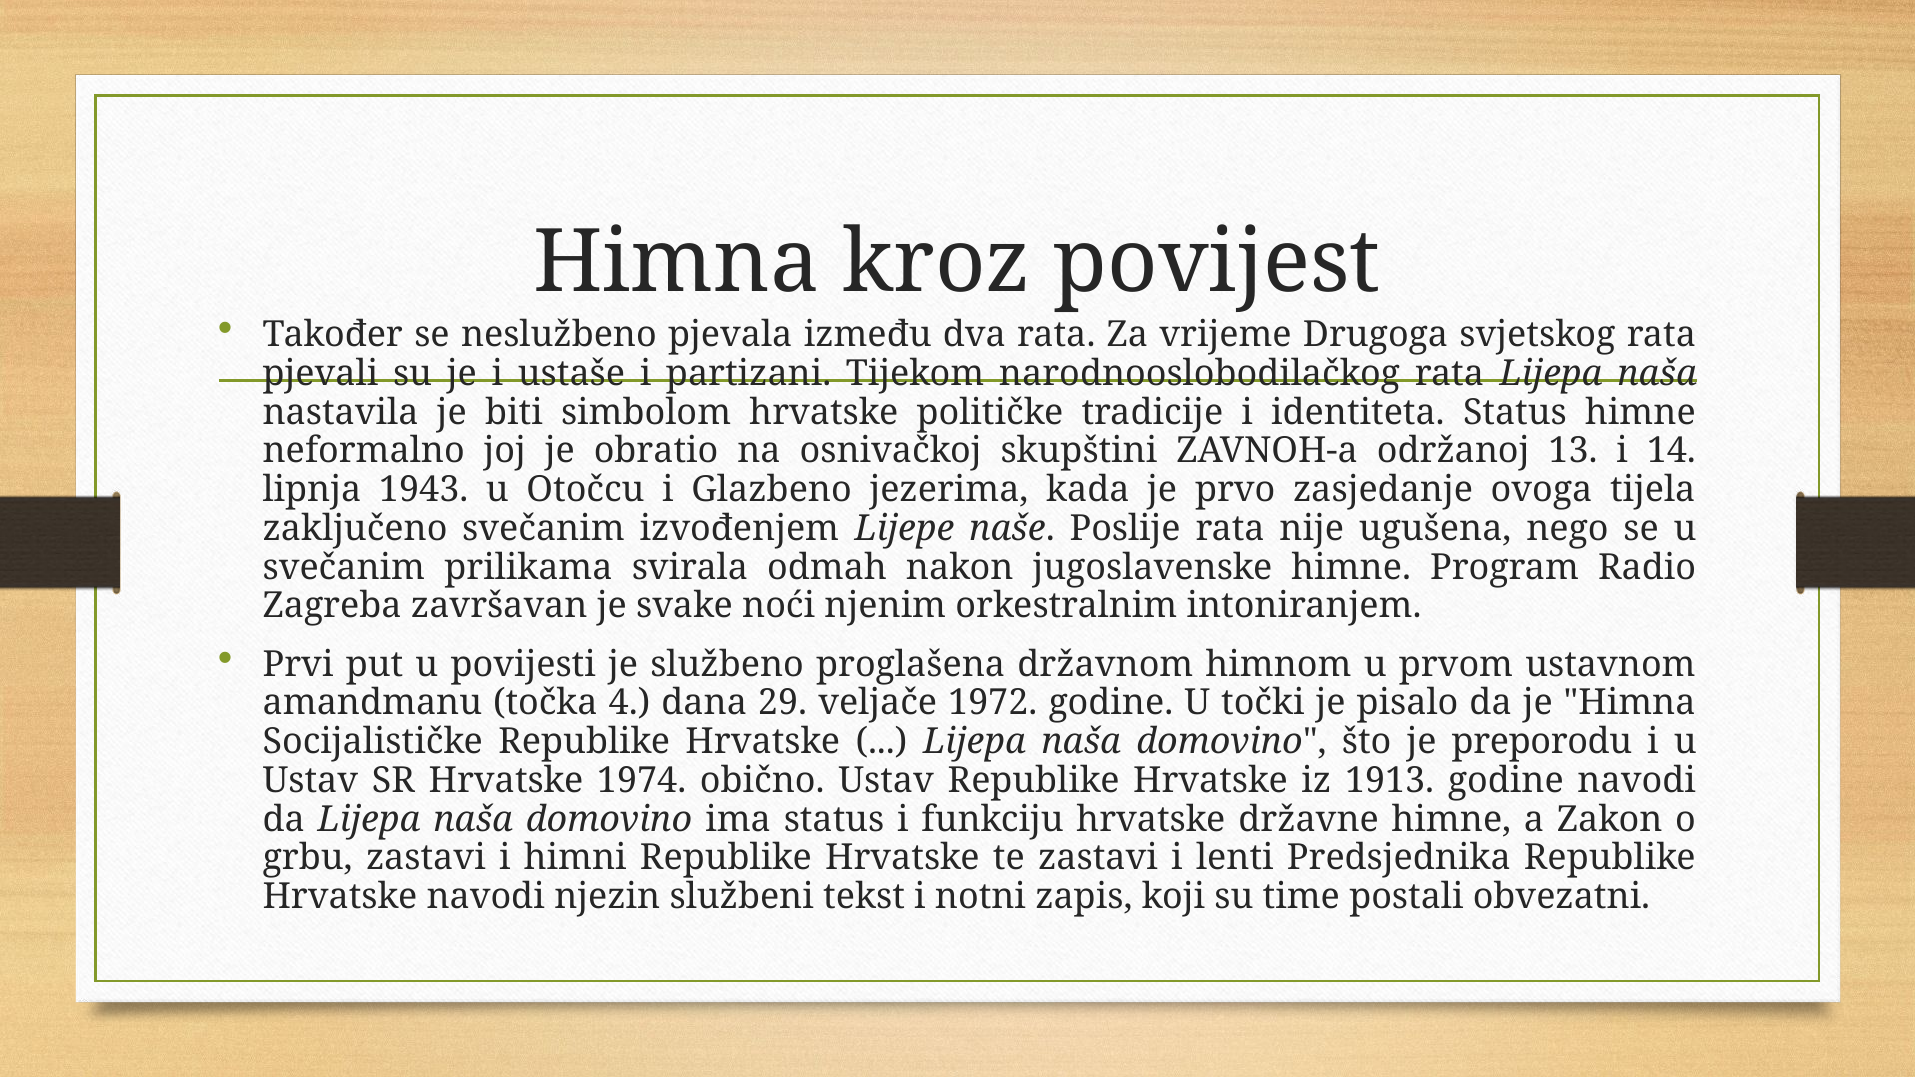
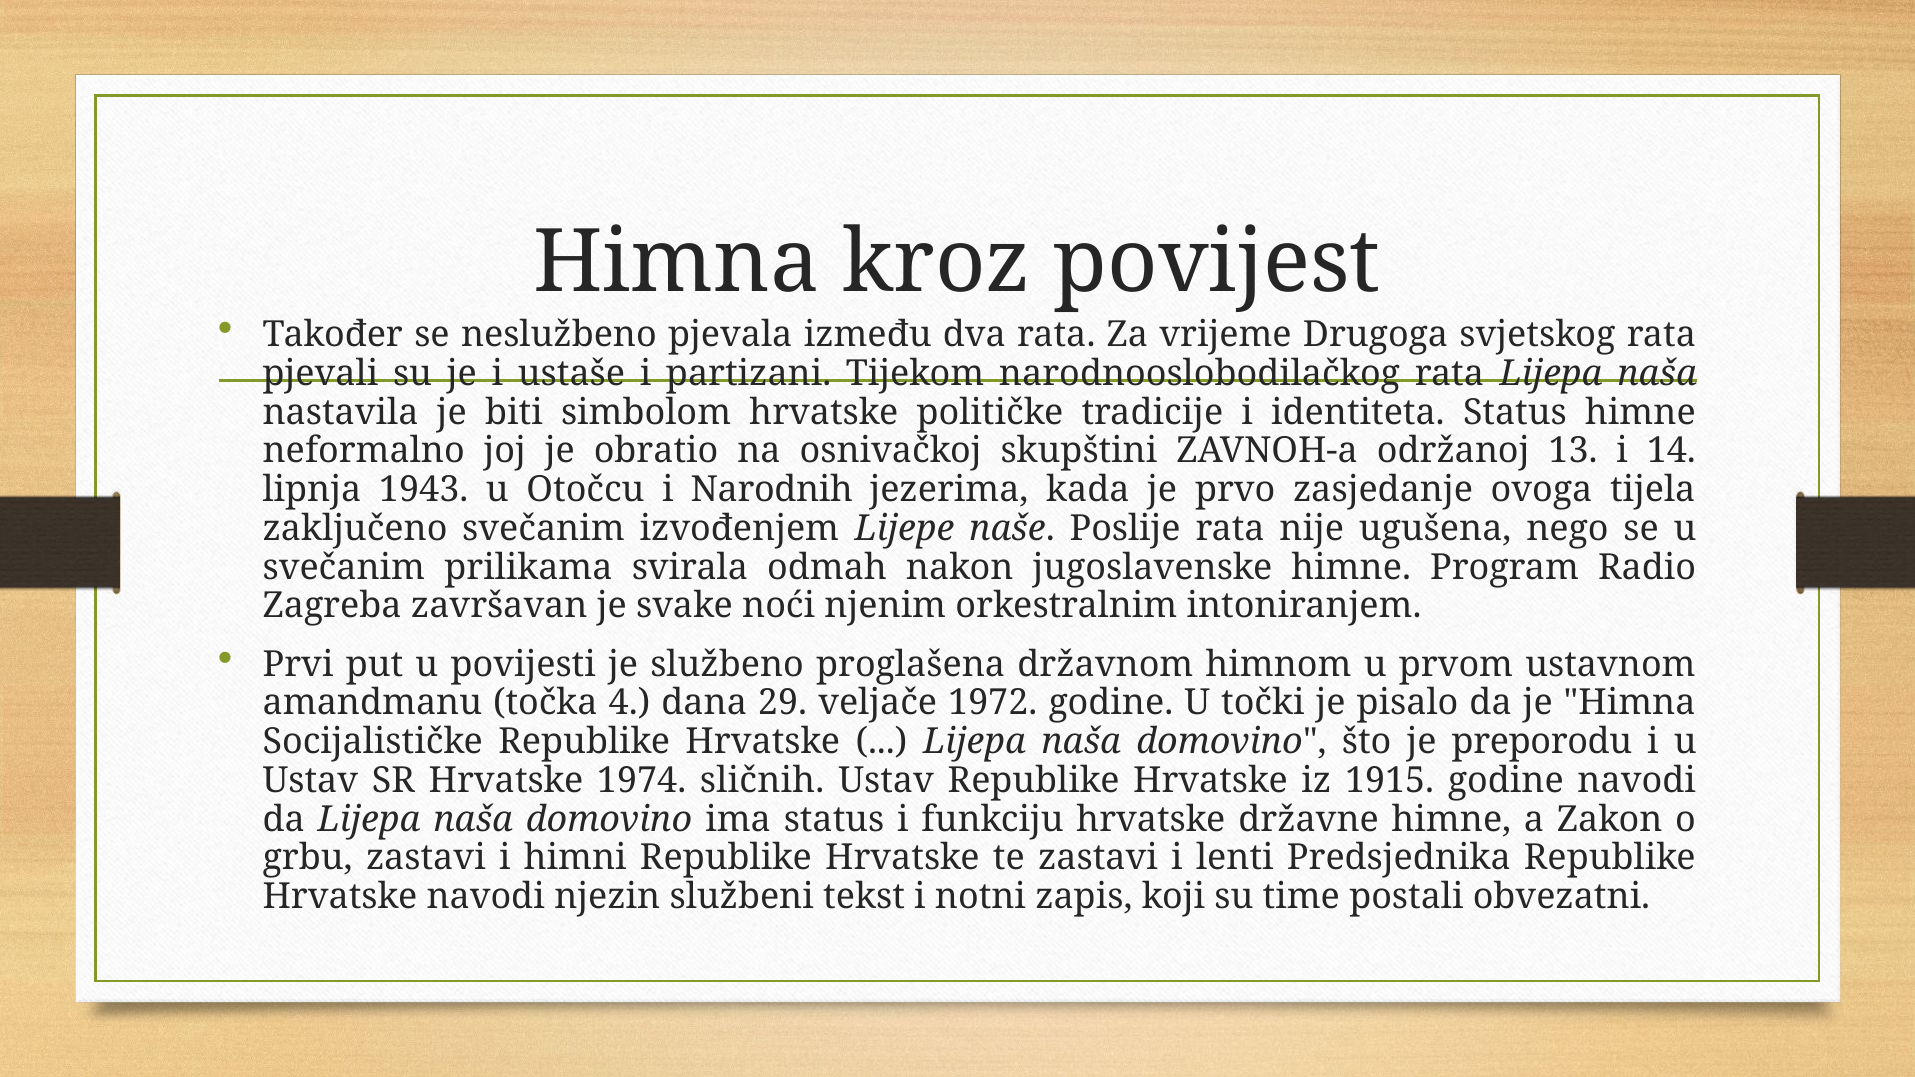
Glazbeno: Glazbeno -> Narodnih
obično: obično -> sličnih
1913: 1913 -> 1915
